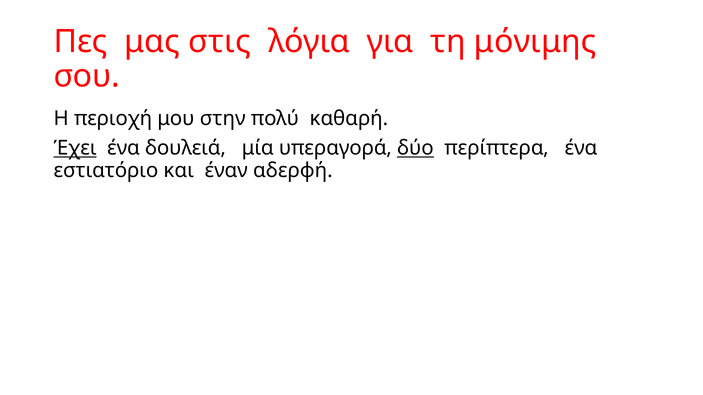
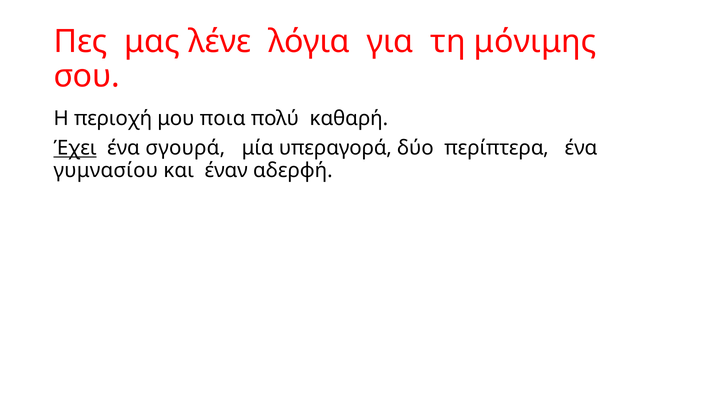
στις: στις -> λένε
στην: στην -> ποια
δουλειά: δουλειά -> σγουρά
δύο underline: present -> none
εστιατόριο: εστιατόριο -> γυμνασίου
